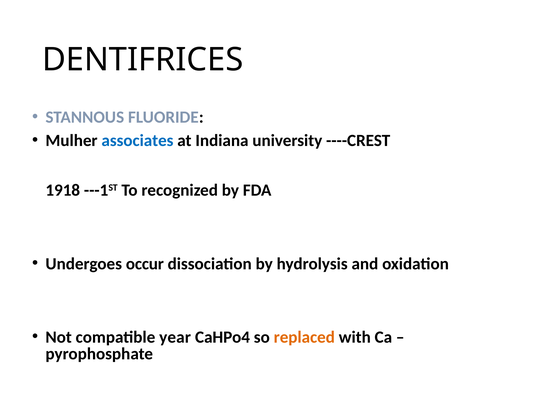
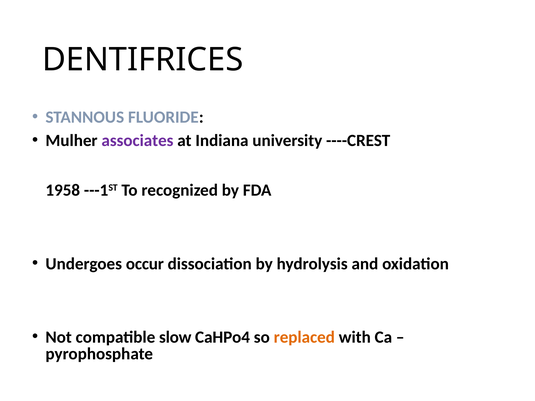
associates colour: blue -> purple
1918: 1918 -> 1958
year: year -> slow
